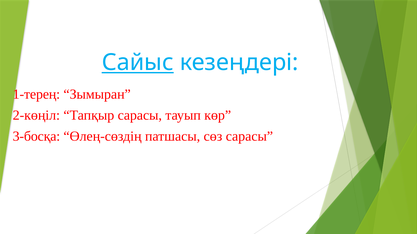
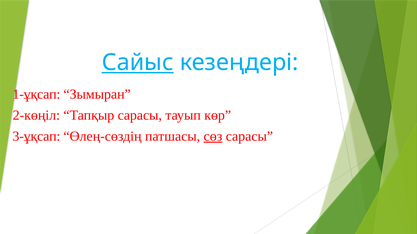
1-терең: 1-терең -> 1-ұқсап
3-босқа: 3-босқа -> 3-ұқсап
сөз underline: none -> present
